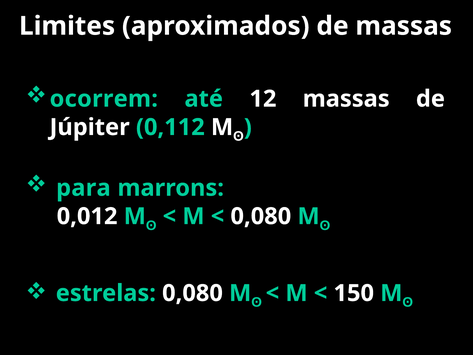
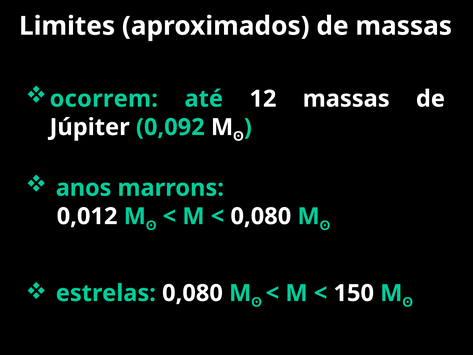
0,112: 0,112 -> 0,092
para: para -> anos
